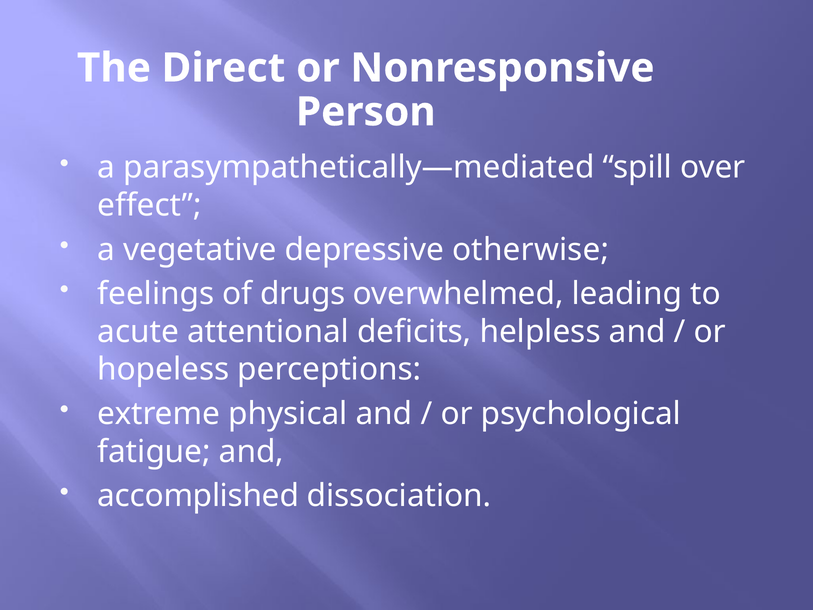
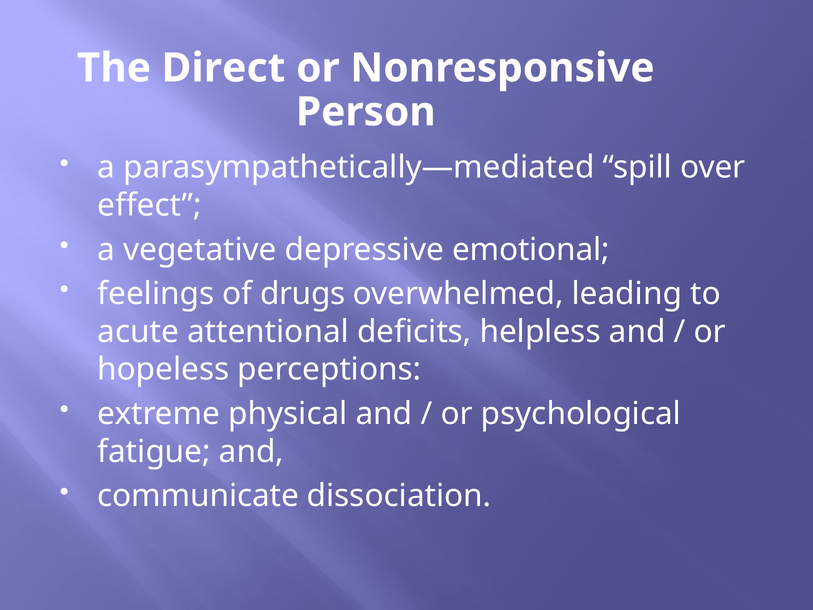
otherwise: otherwise -> emotional
accomplished: accomplished -> communicate
